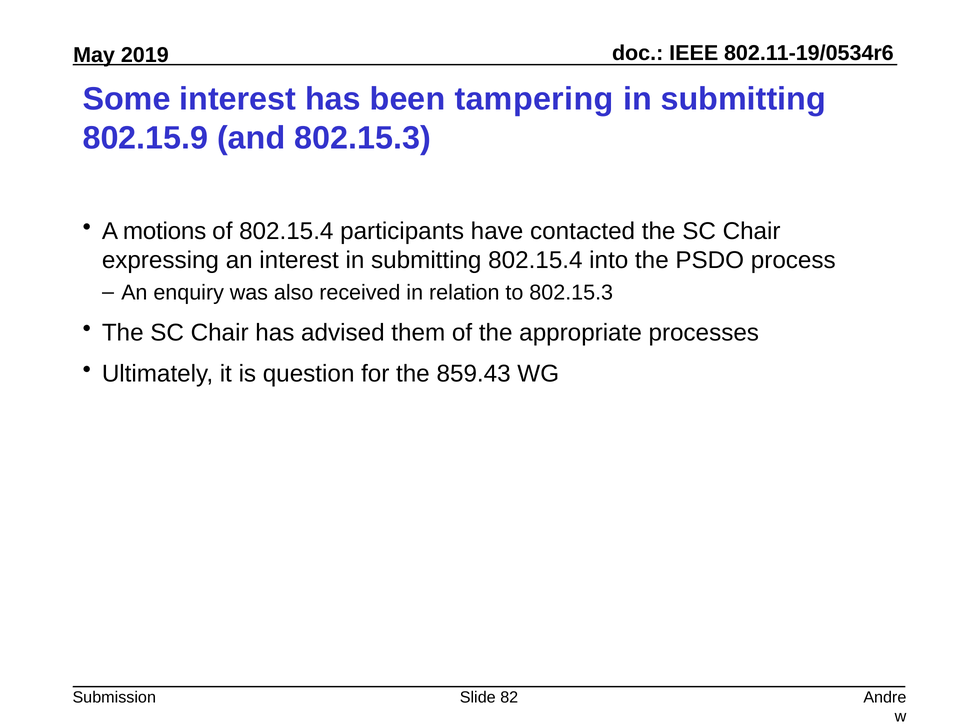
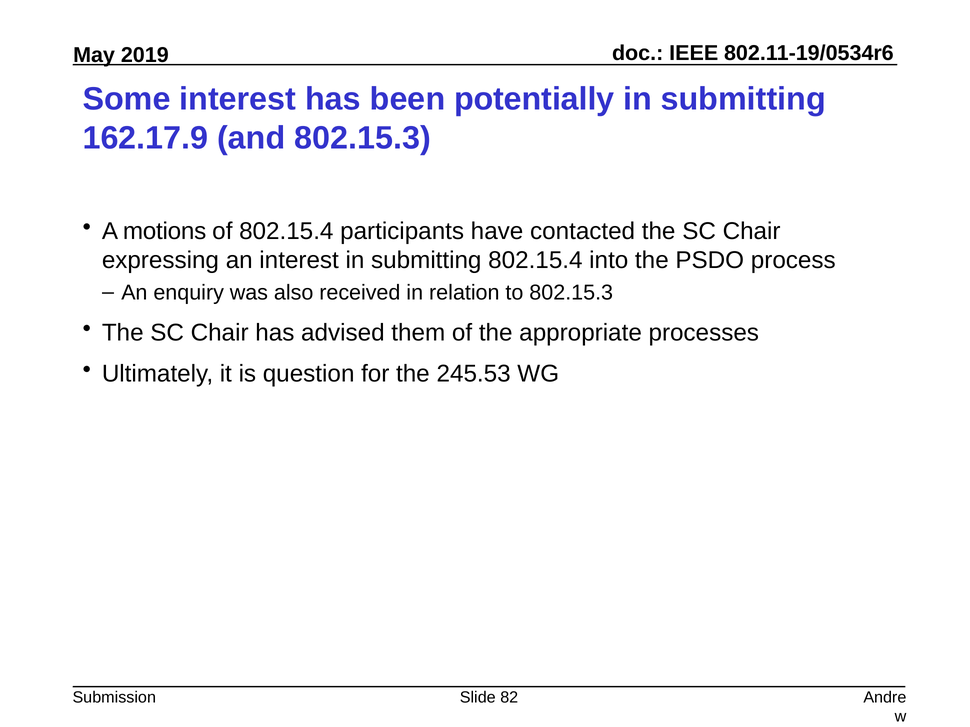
tampering: tampering -> potentially
802.15.9: 802.15.9 -> 162.17.9
859.43: 859.43 -> 245.53
